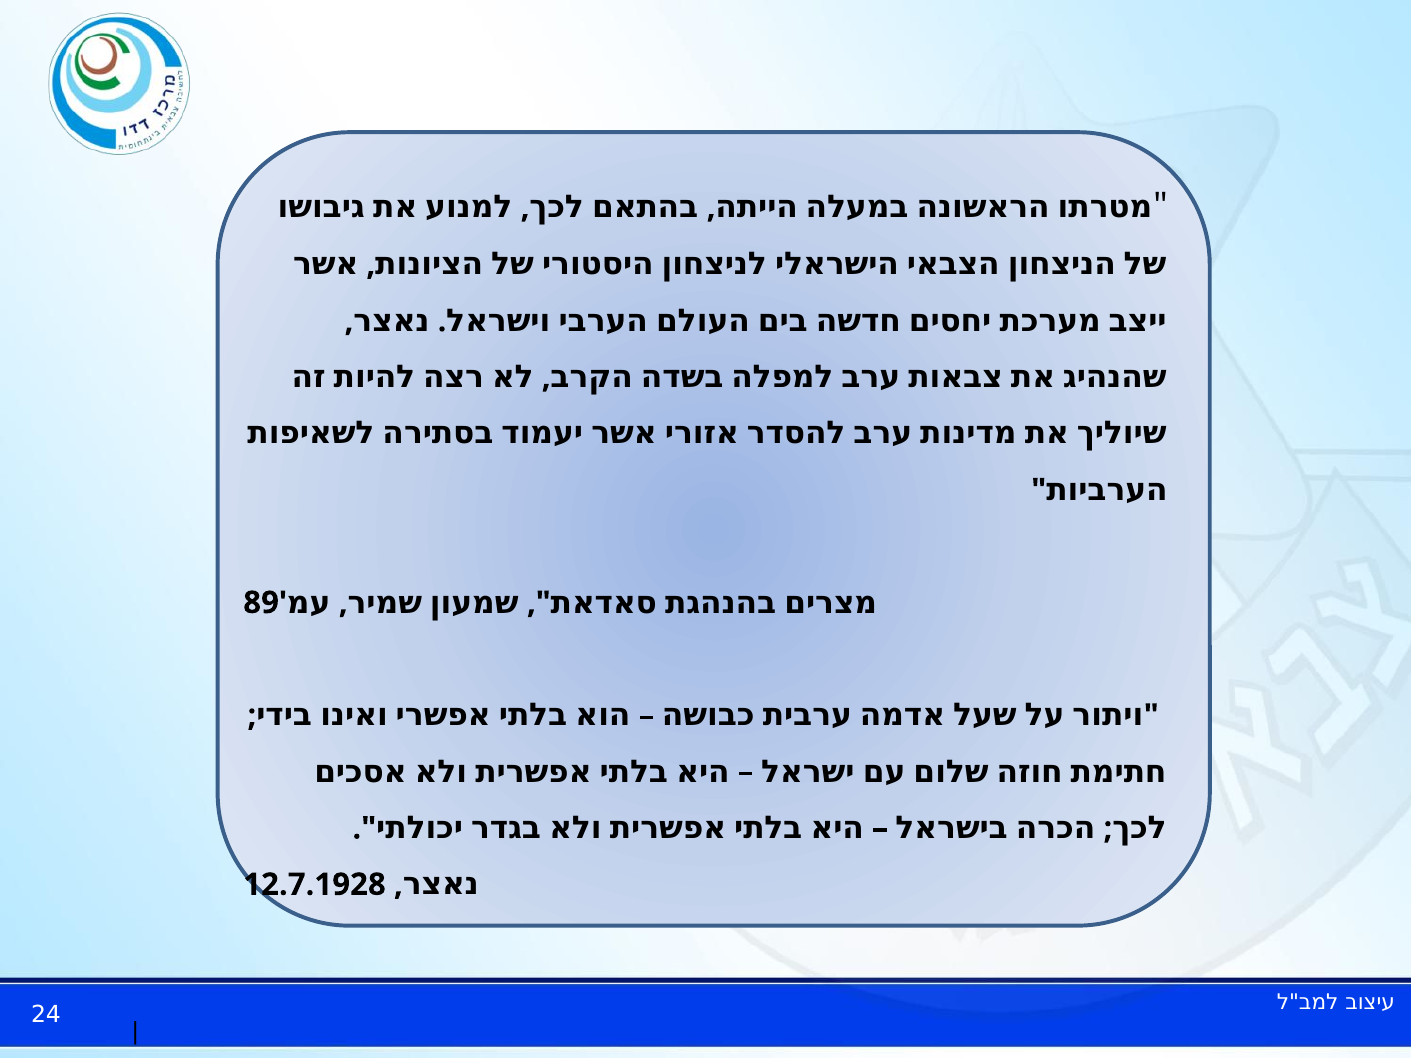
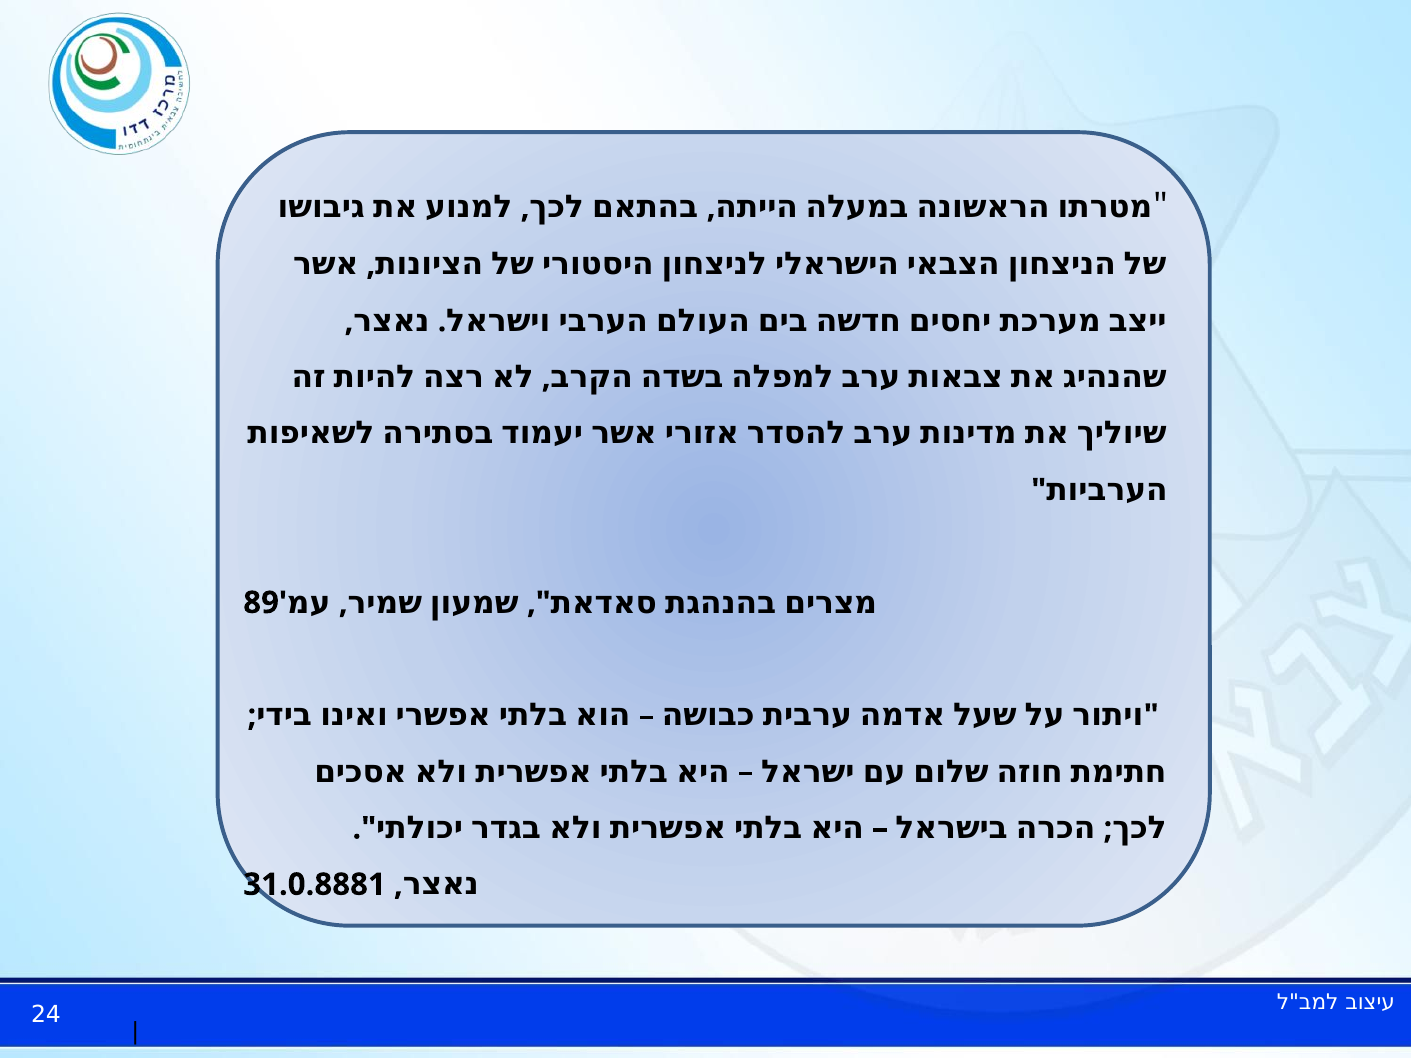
12.7.1928: 12.7.1928 -> 31.0.8881
